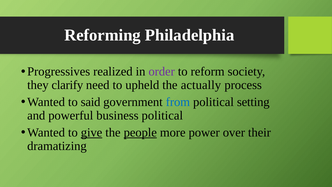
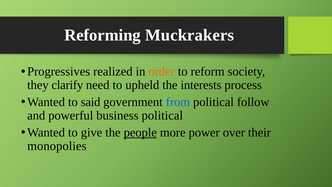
Philadelphia: Philadelphia -> Muckrakers
order colour: purple -> orange
actually: actually -> interests
setting: setting -> follow
give underline: present -> none
dramatizing: dramatizing -> monopolies
